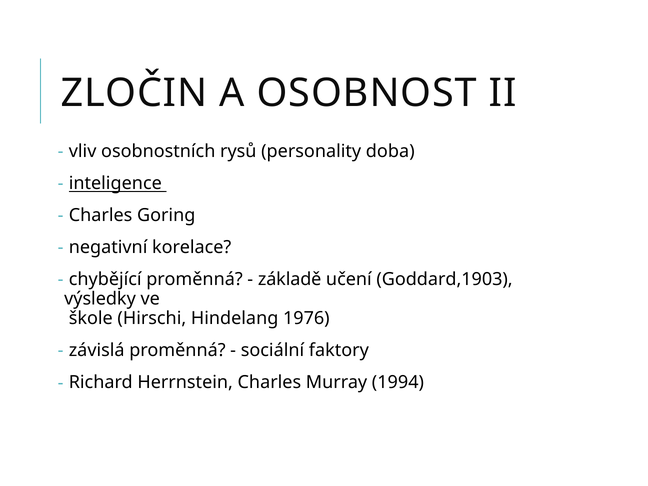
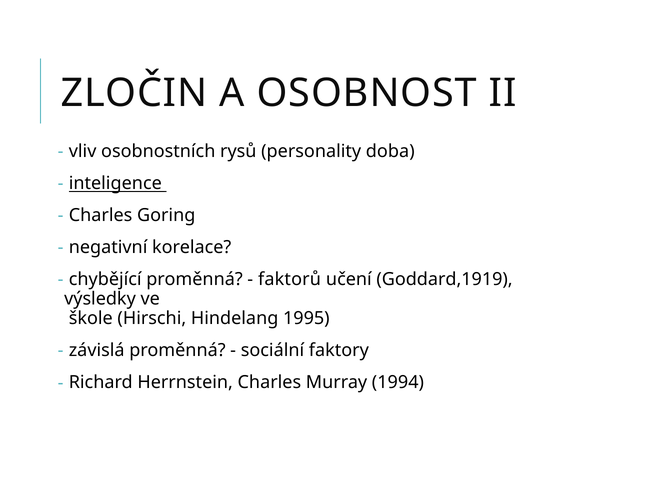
základě: základě -> faktorů
Goddard,1903: Goddard,1903 -> Goddard,1919
1976: 1976 -> 1995
